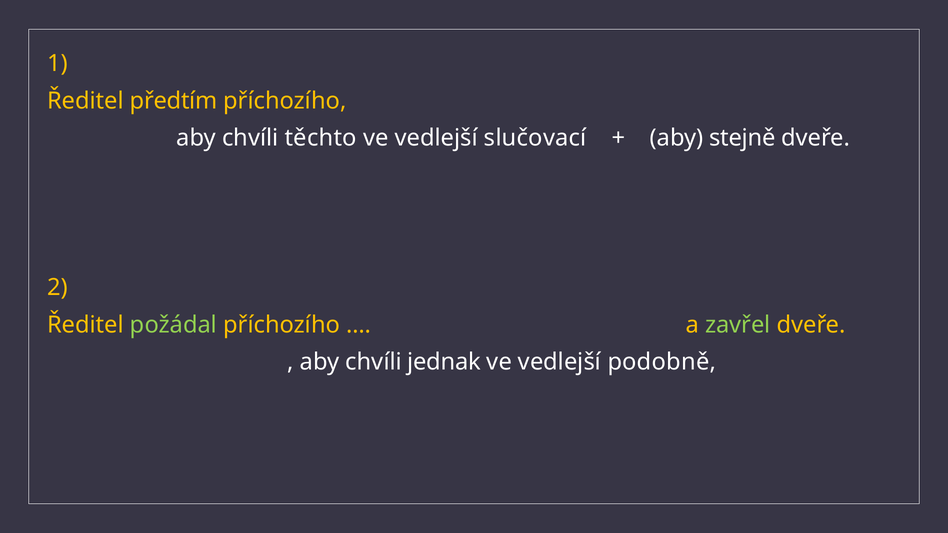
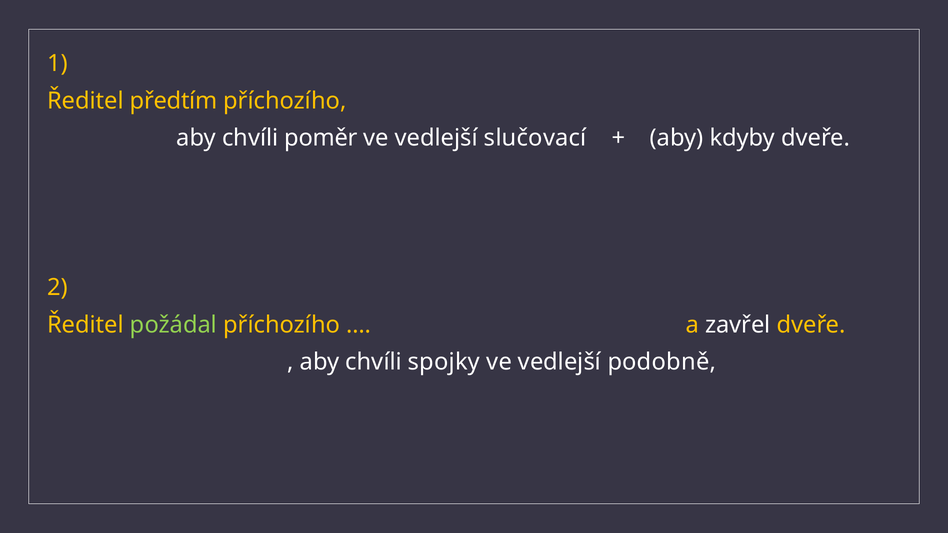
těchto: těchto -> poměr
stejně: stejně -> kdyby
zavřel colour: light green -> white
jednak: jednak -> spojky
